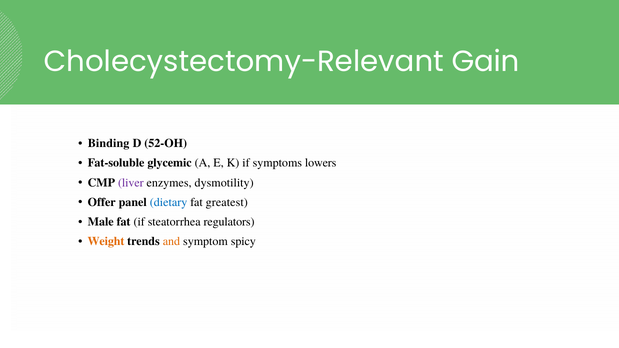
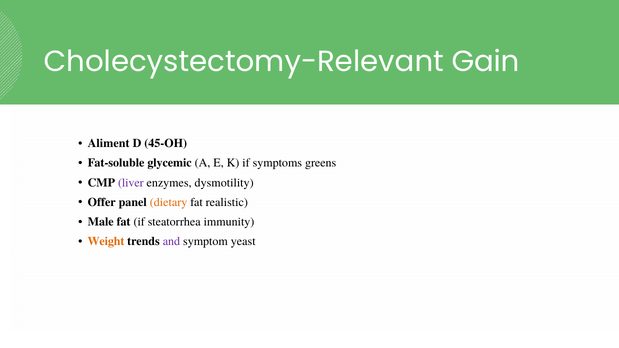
Binding: Binding -> Aliment
52-OH: 52-OH -> 45-OH
lowers: lowers -> greens
dietary colour: blue -> orange
greatest: greatest -> realistic
regulators: regulators -> immunity
and colour: orange -> purple
spicy: spicy -> yeast
